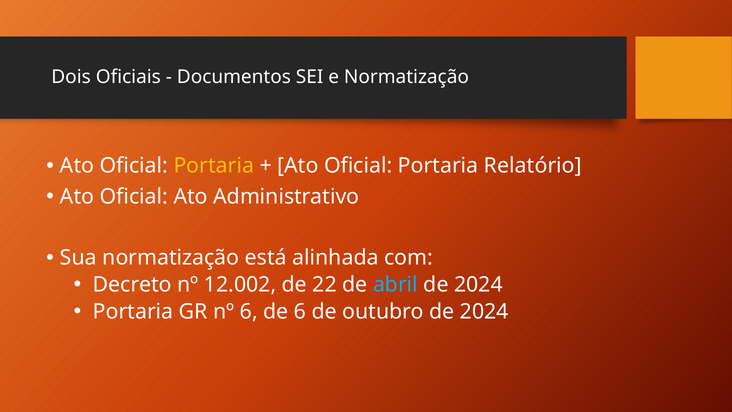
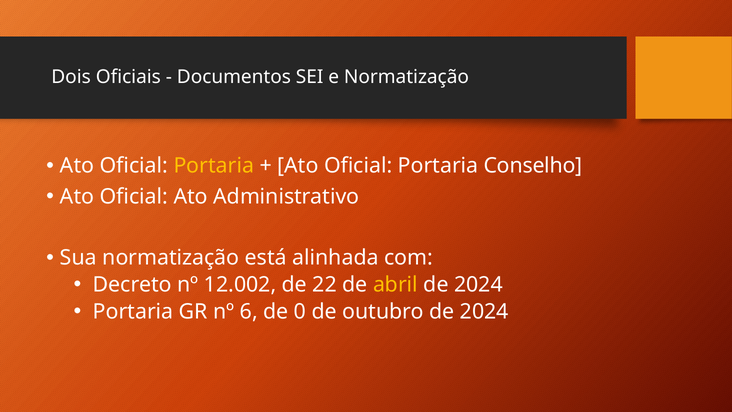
Relatório: Relatório -> Conselho
abril colour: light blue -> yellow
de 6: 6 -> 0
